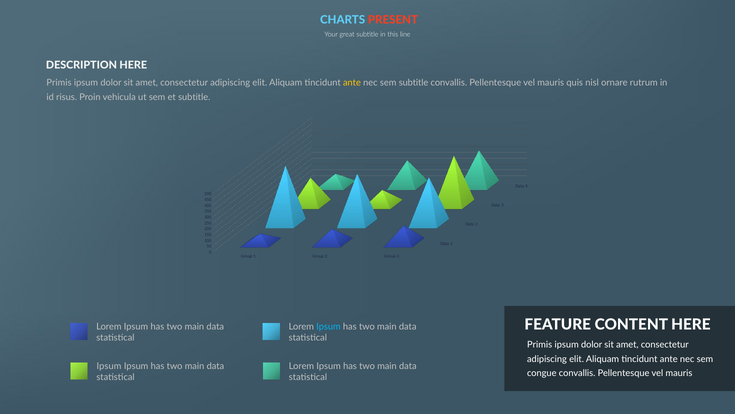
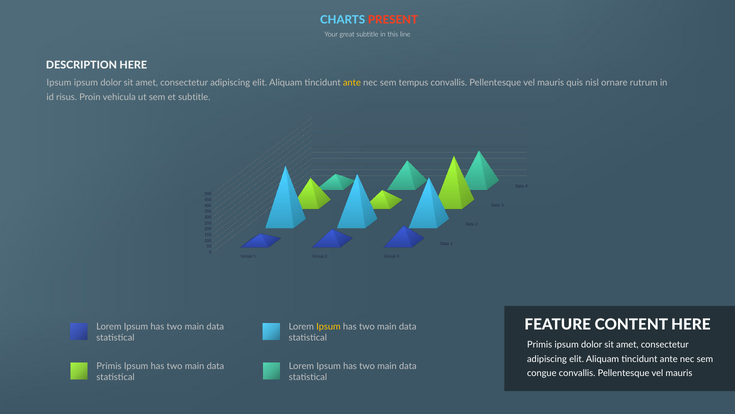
Primis at (59, 83): Primis -> Ipsum
sem subtitle: subtitle -> tempus
Ipsum at (328, 327) colour: light blue -> yellow
Ipsum at (109, 366): Ipsum -> Primis
